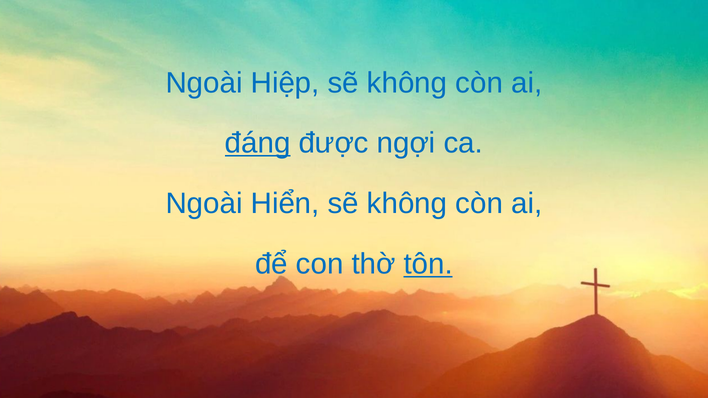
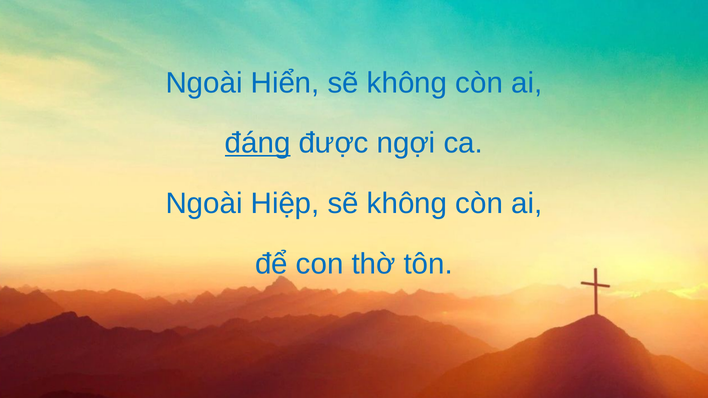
Hiệp: Hiệp -> Hiển
Hiển: Hiển -> Hiệp
tôn underline: present -> none
